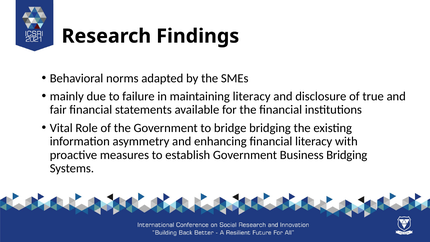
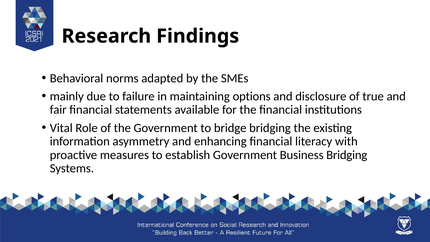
maintaining literacy: literacy -> options
